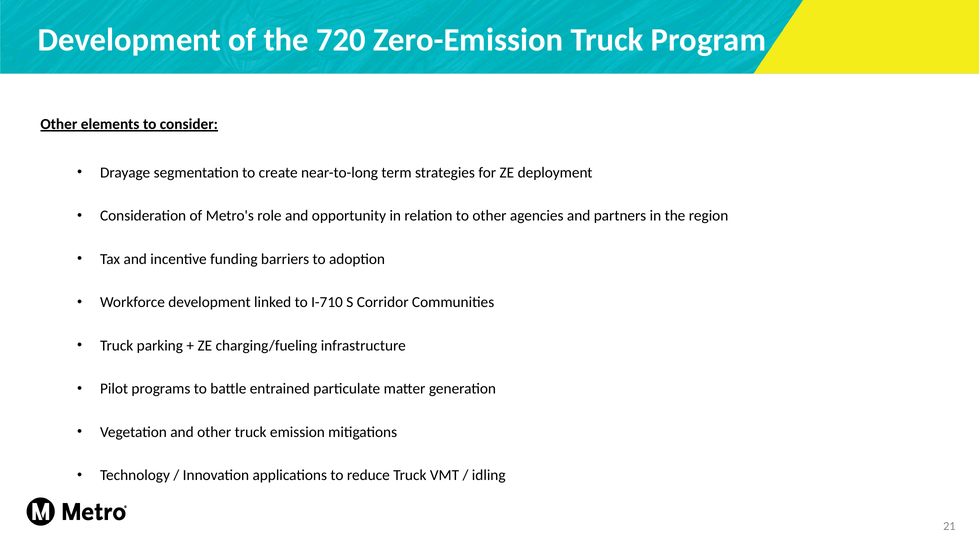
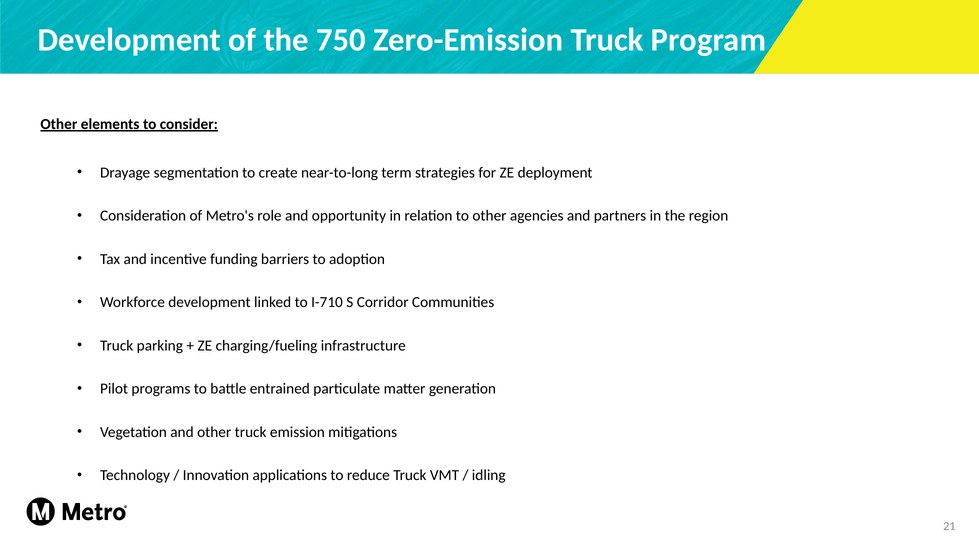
720: 720 -> 750
